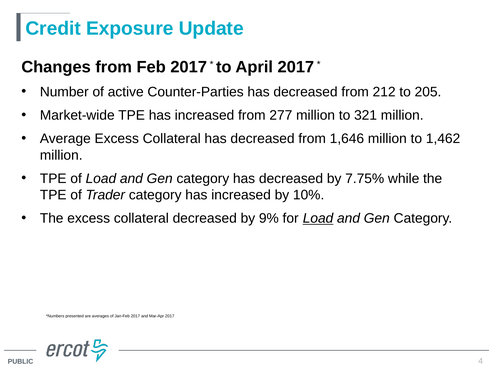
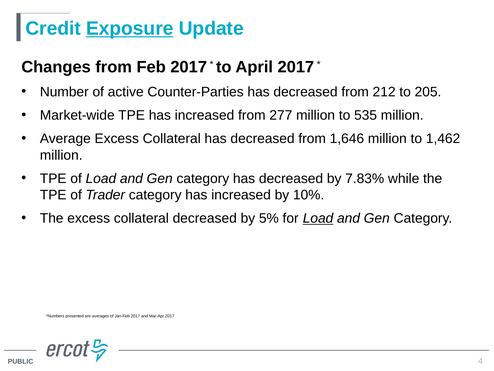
Exposure underline: none -> present
321: 321 -> 535
7.75%: 7.75% -> 7.83%
9%: 9% -> 5%
